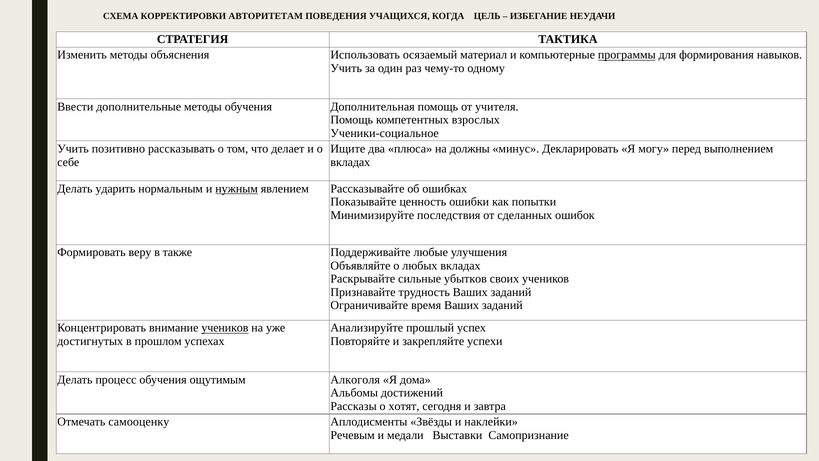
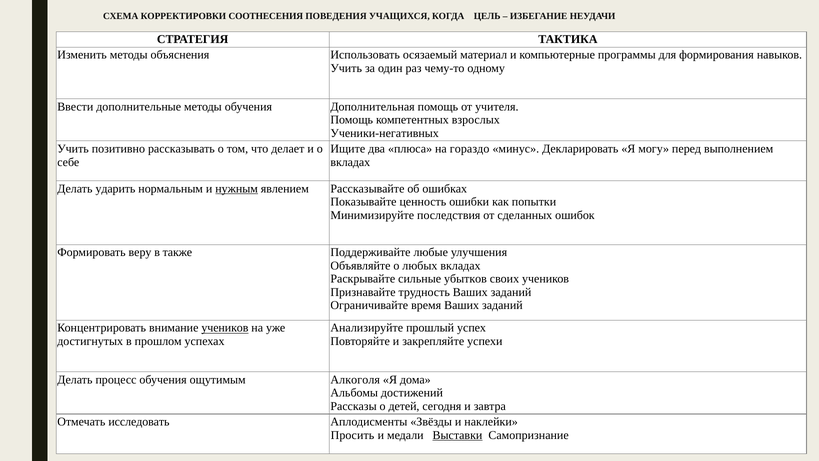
АВТОРИТЕТАМ: АВТОРИТЕТАМ -> СООТНЕСЕНИЯ
программы underline: present -> none
Ученики-социальное: Ученики-социальное -> Ученики-негативных
должны: должны -> гораздо
хотят: хотят -> детей
самооценку: самооценку -> исследовать
Речевым: Речевым -> Просить
Выставки underline: none -> present
